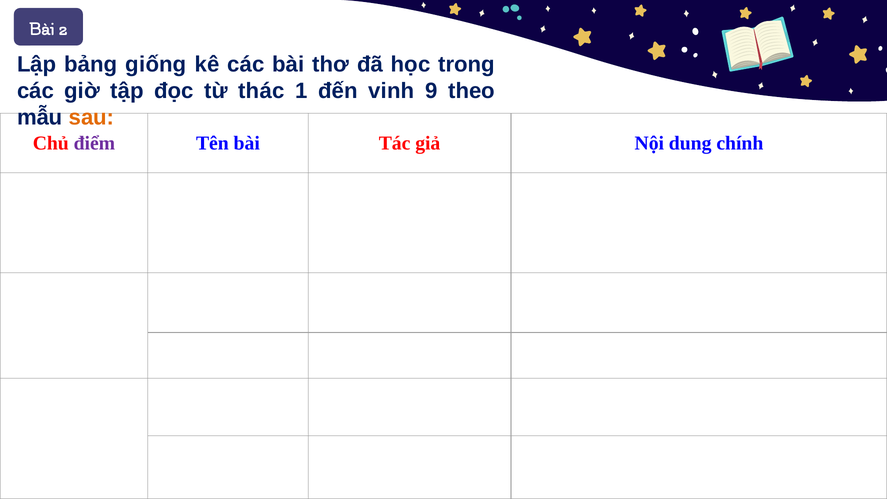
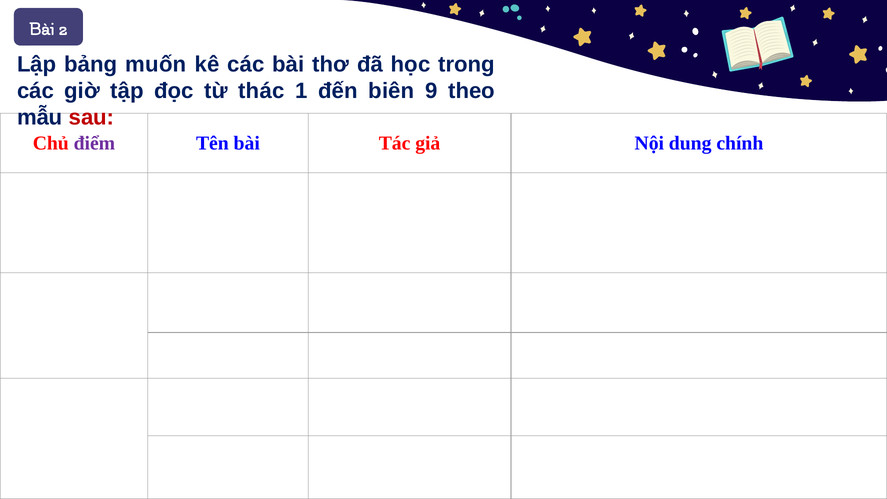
giống: giống -> muốn
vinh: vinh -> biên
sau colour: orange -> red
